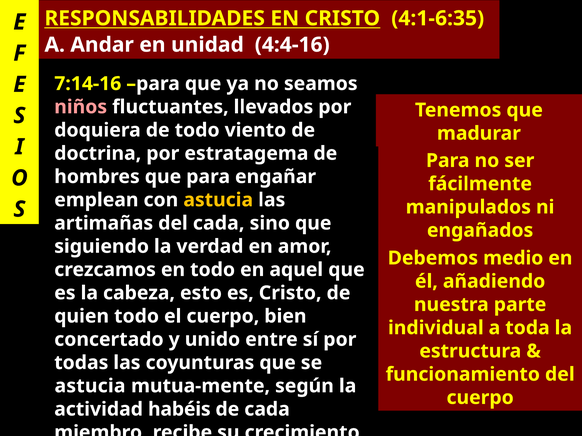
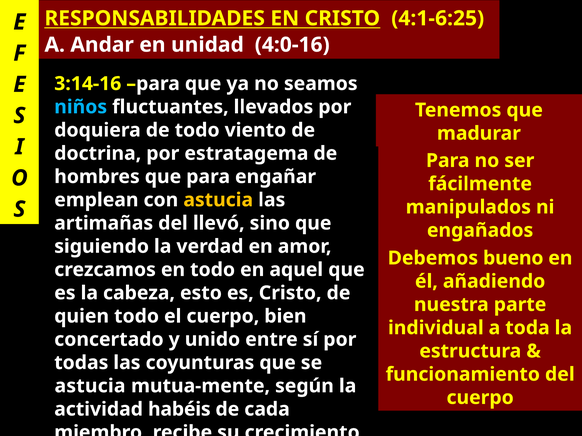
4:1-6:35: 4:1-6:35 -> 4:1-6:25
4:4-16: 4:4-16 -> 4:0-16
7:14-16: 7:14-16 -> 3:14-16
niños colour: pink -> light blue
del cada: cada -> llevó
medio: medio -> bueno
